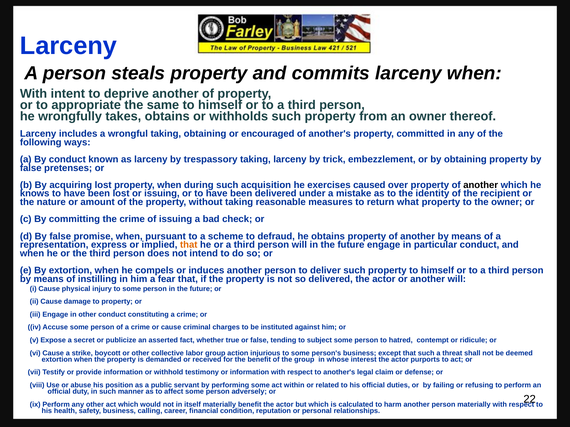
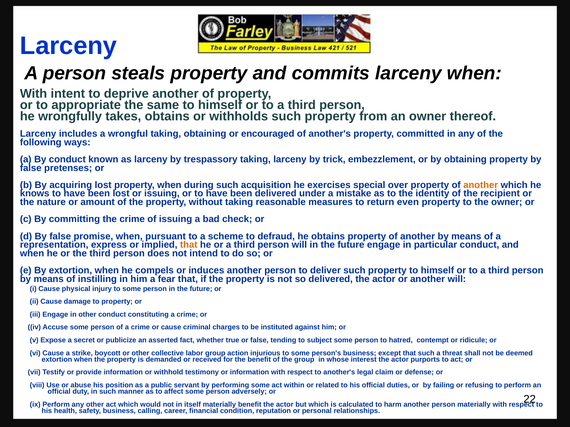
caused: caused -> special
another at (481, 185) colour: black -> orange
what: what -> even
